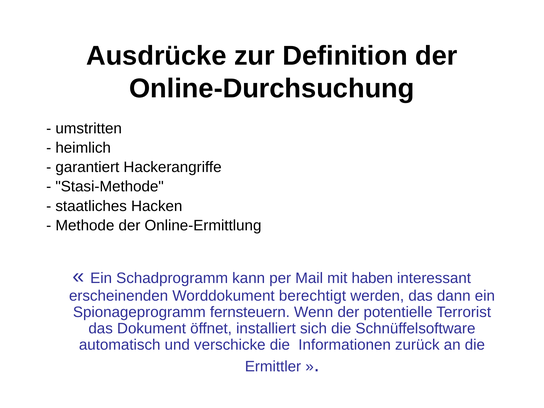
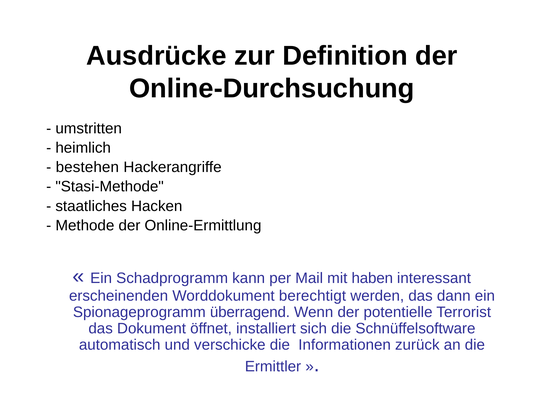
garantiert: garantiert -> bestehen
fernsteuern: fernsteuern -> überragend
